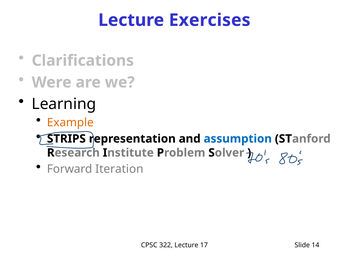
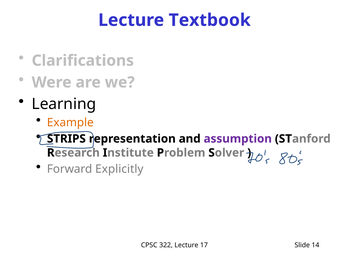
Exercises: Exercises -> Textbook
assumption colour: blue -> purple
Iteration: Iteration -> Explicitly
